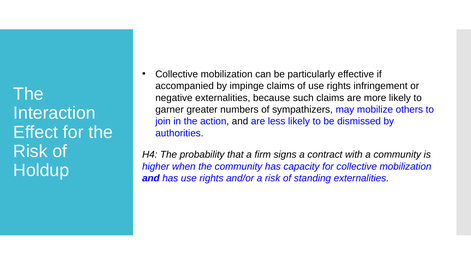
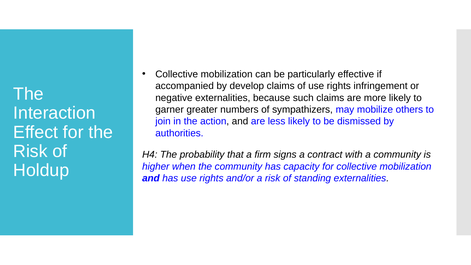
impinge: impinge -> develop
